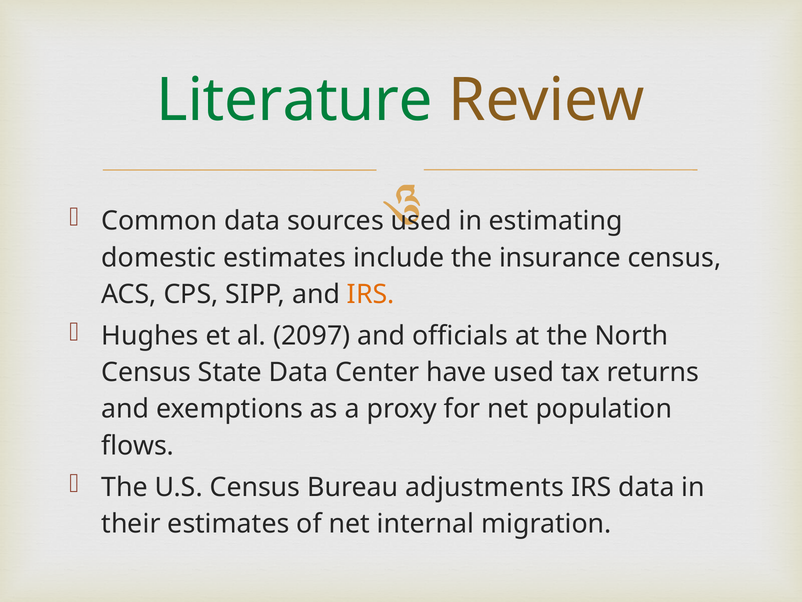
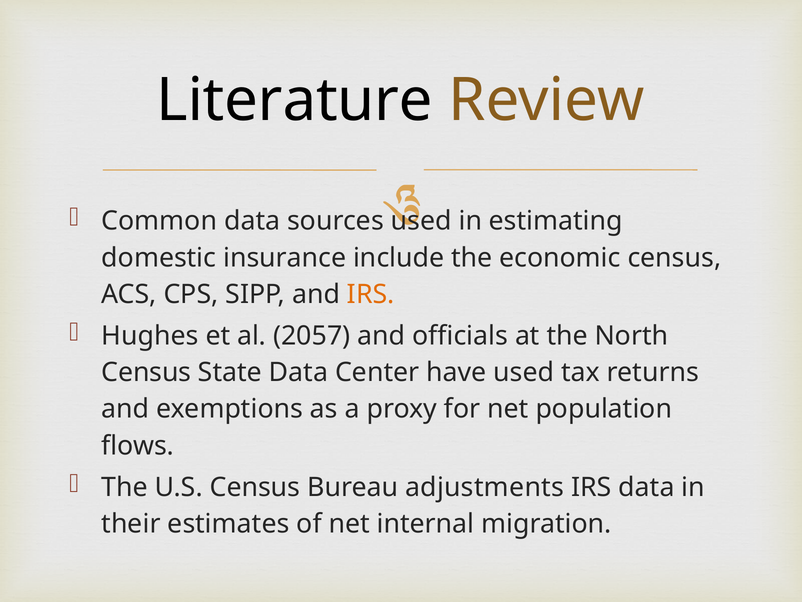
Literature colour: green -> black
domestic estimates: estimates -> insurance
insurance: insurance -> economic
2097: 2097 -> 2057
